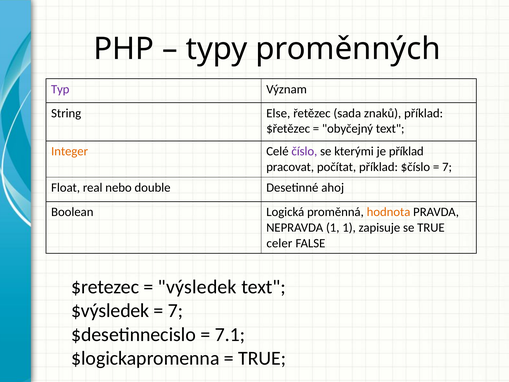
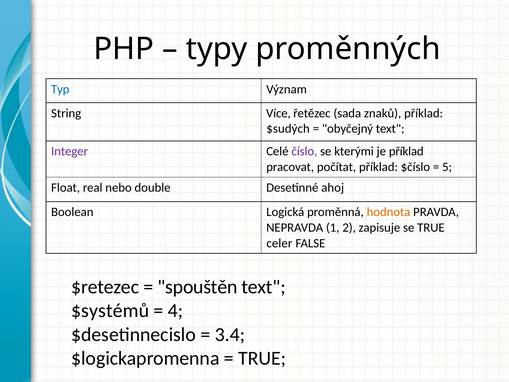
Typ colour: purple -> blue
Else: Else -> Více
$řetězec: $řetězec -> $sudých
Integer colour: orange -> purple
7 at (447, 167): 7 -> 5
1 1: 1 -> 2
výsledek: výsledek -> spouštěn
$výsledek: $výsledek -> $systémů
7 at (176, 311): 7 -> 4
7.1: 7.1 -> 3.4
